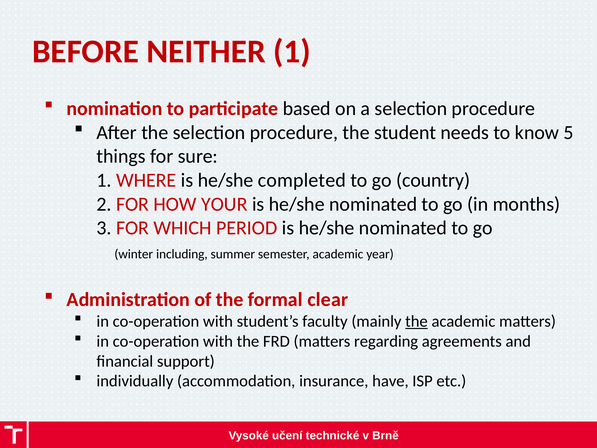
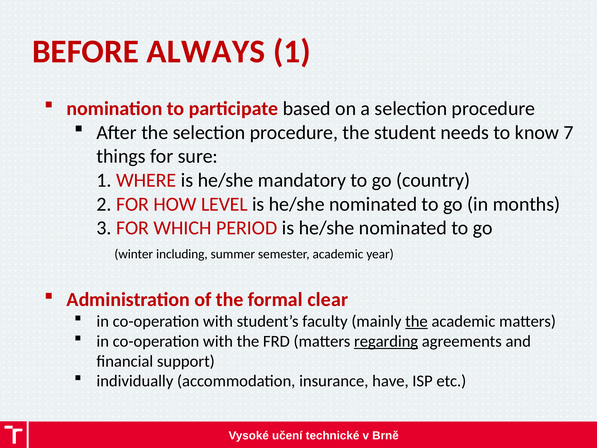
NEITHER: NEITHER -> ALWAYS
5: 5 -> 7
completed: completed -> mandatory
YOUR: YOUR -> LEVEL
regarding underline: none -> present
